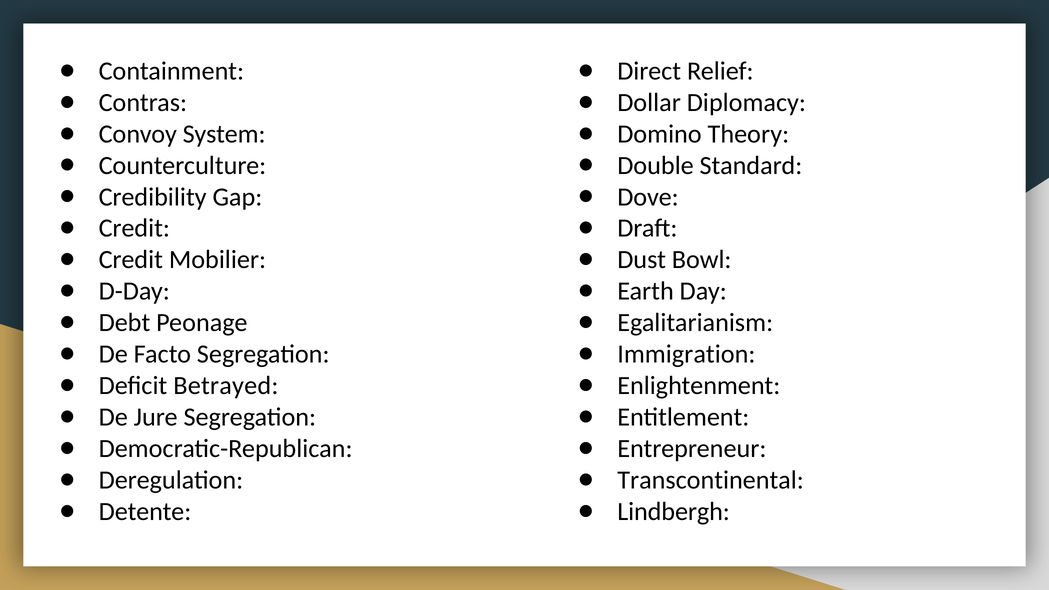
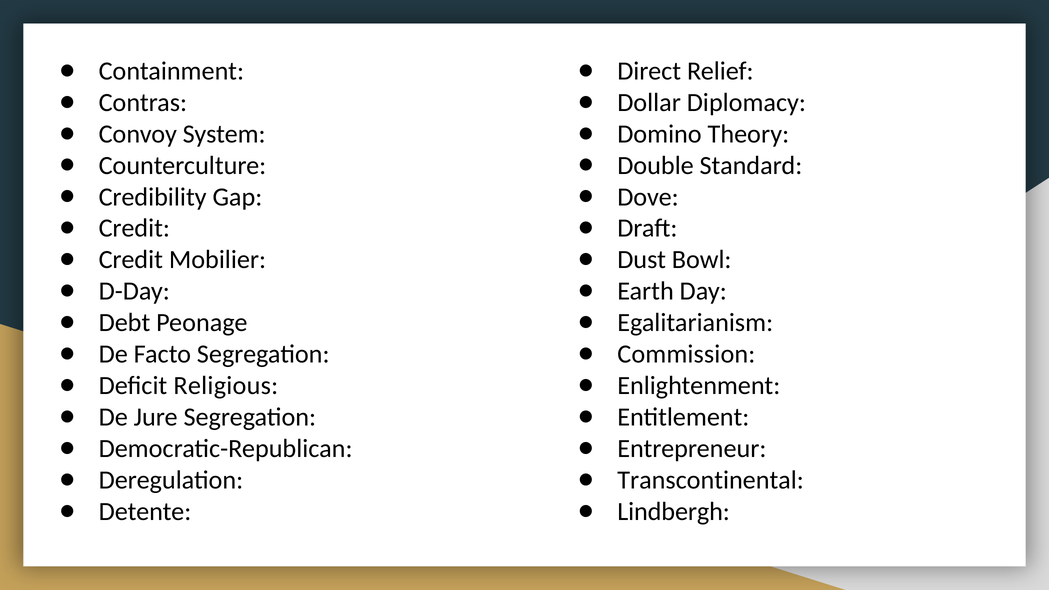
Immigration: Immigration -> Commission
Betrayed: Betrayed -> Religious
